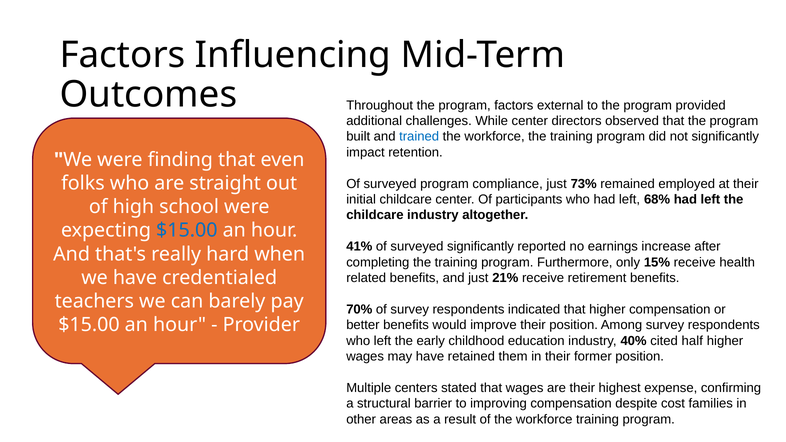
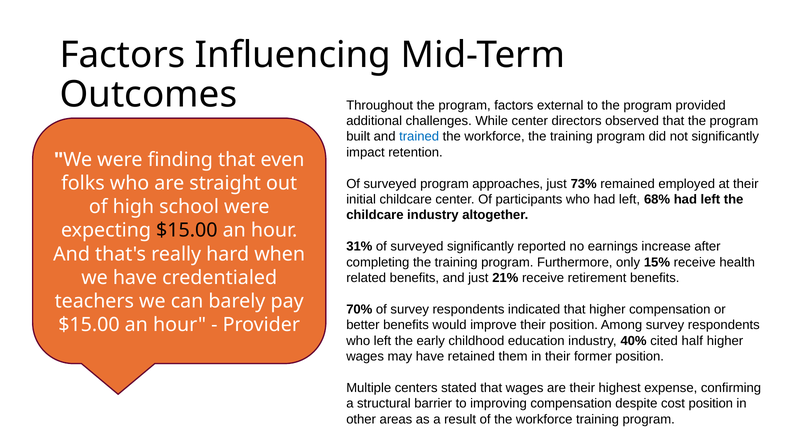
compliance: compliance -> approaches
$15.00 at (187, 231) colour: blue -> black
41%: 41% -> 31%
cost families: families -> position
